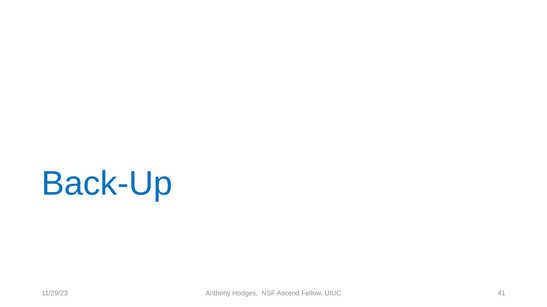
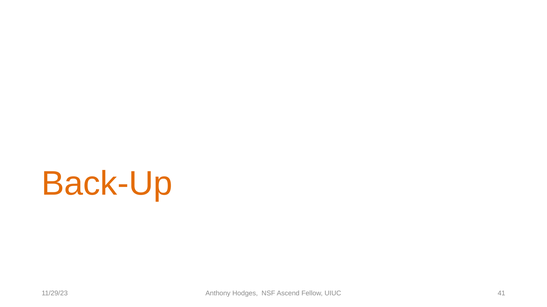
Back-Up colour: blue -> orange
